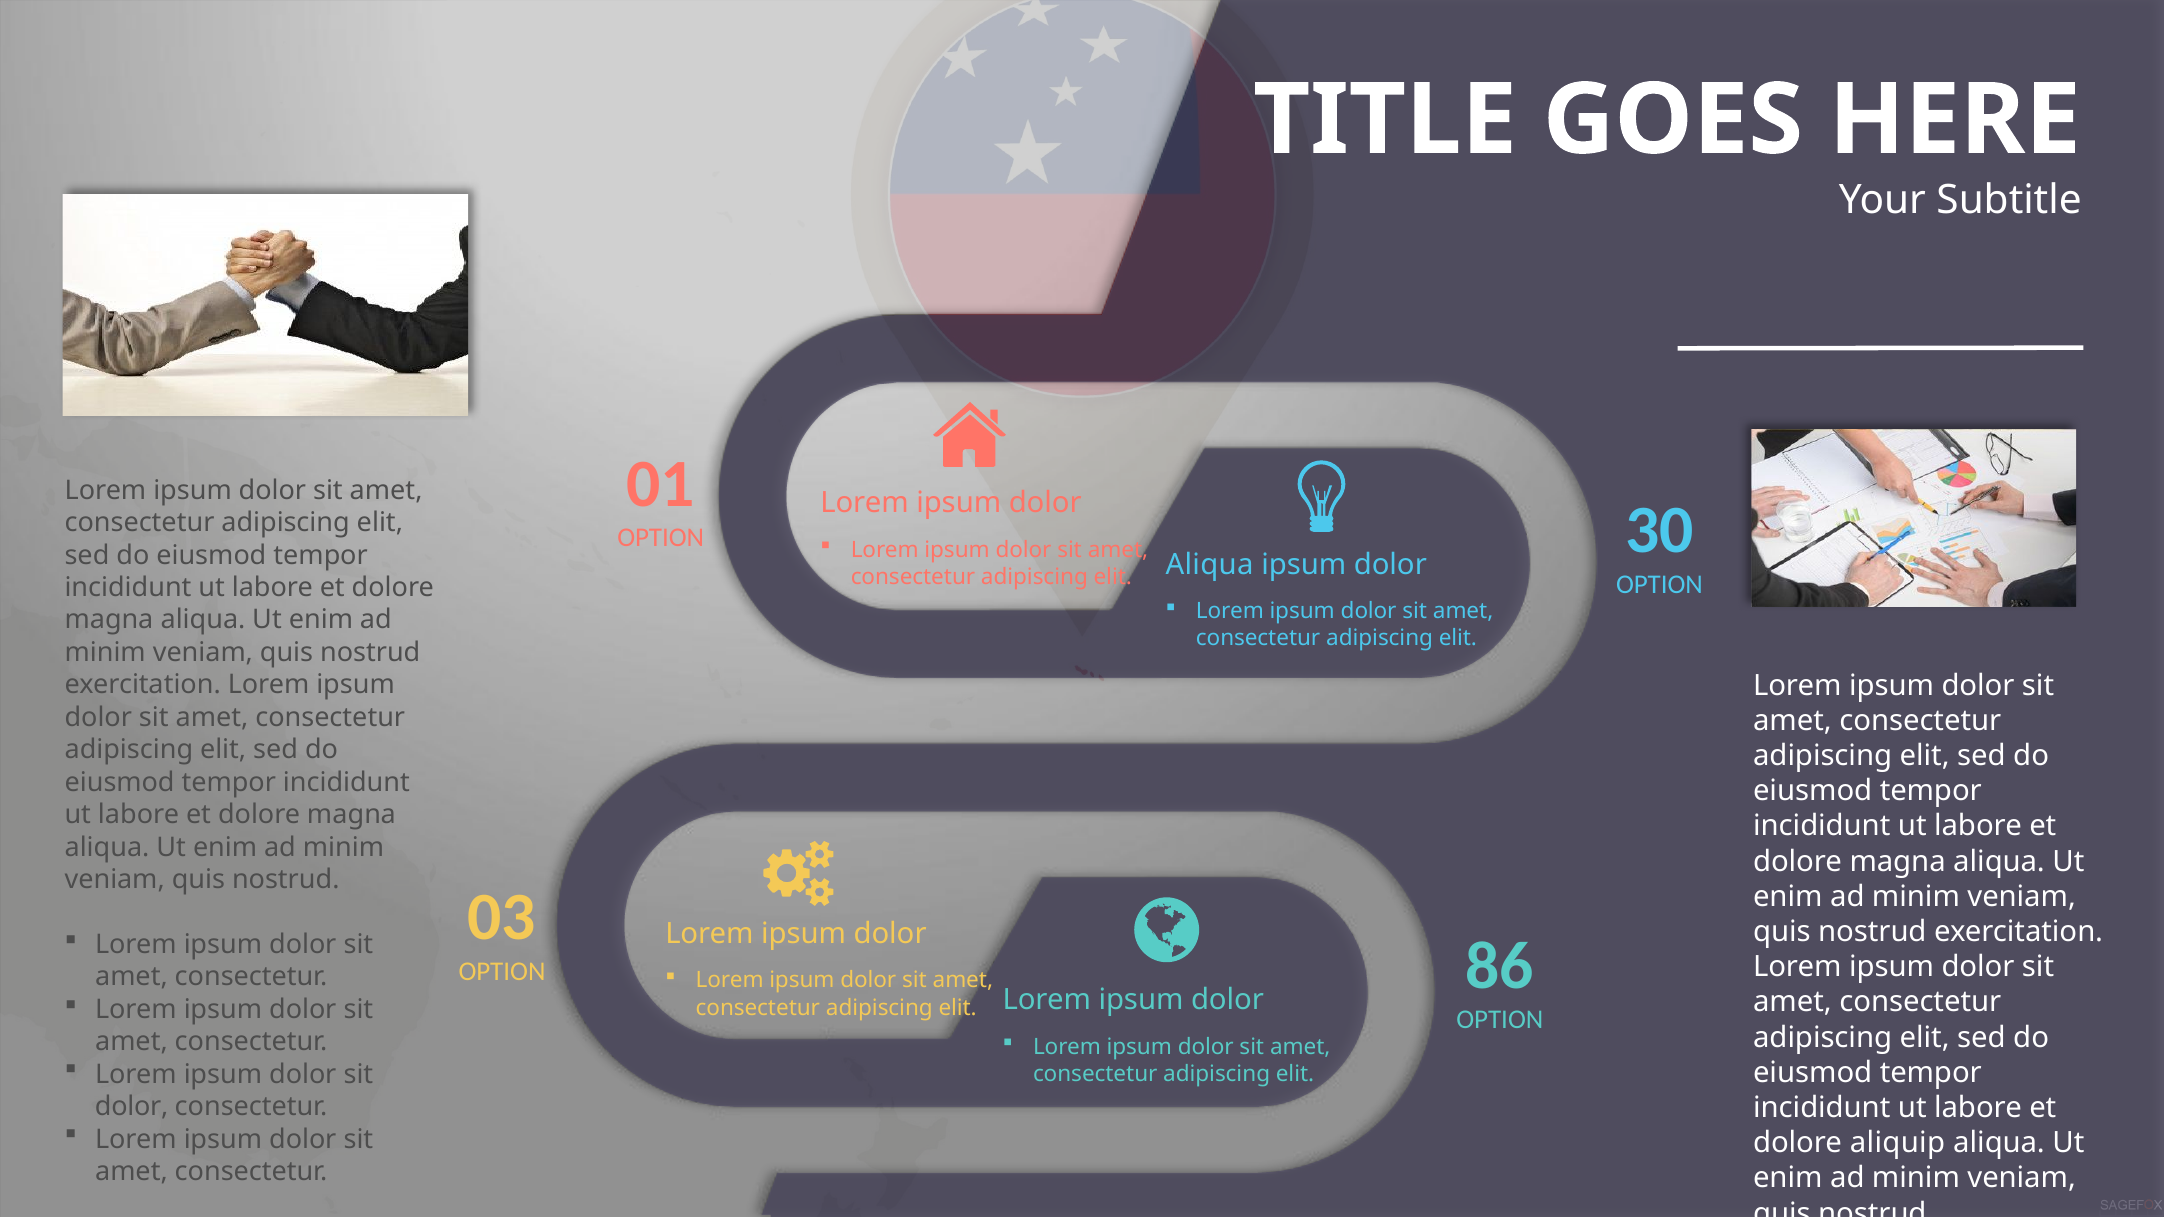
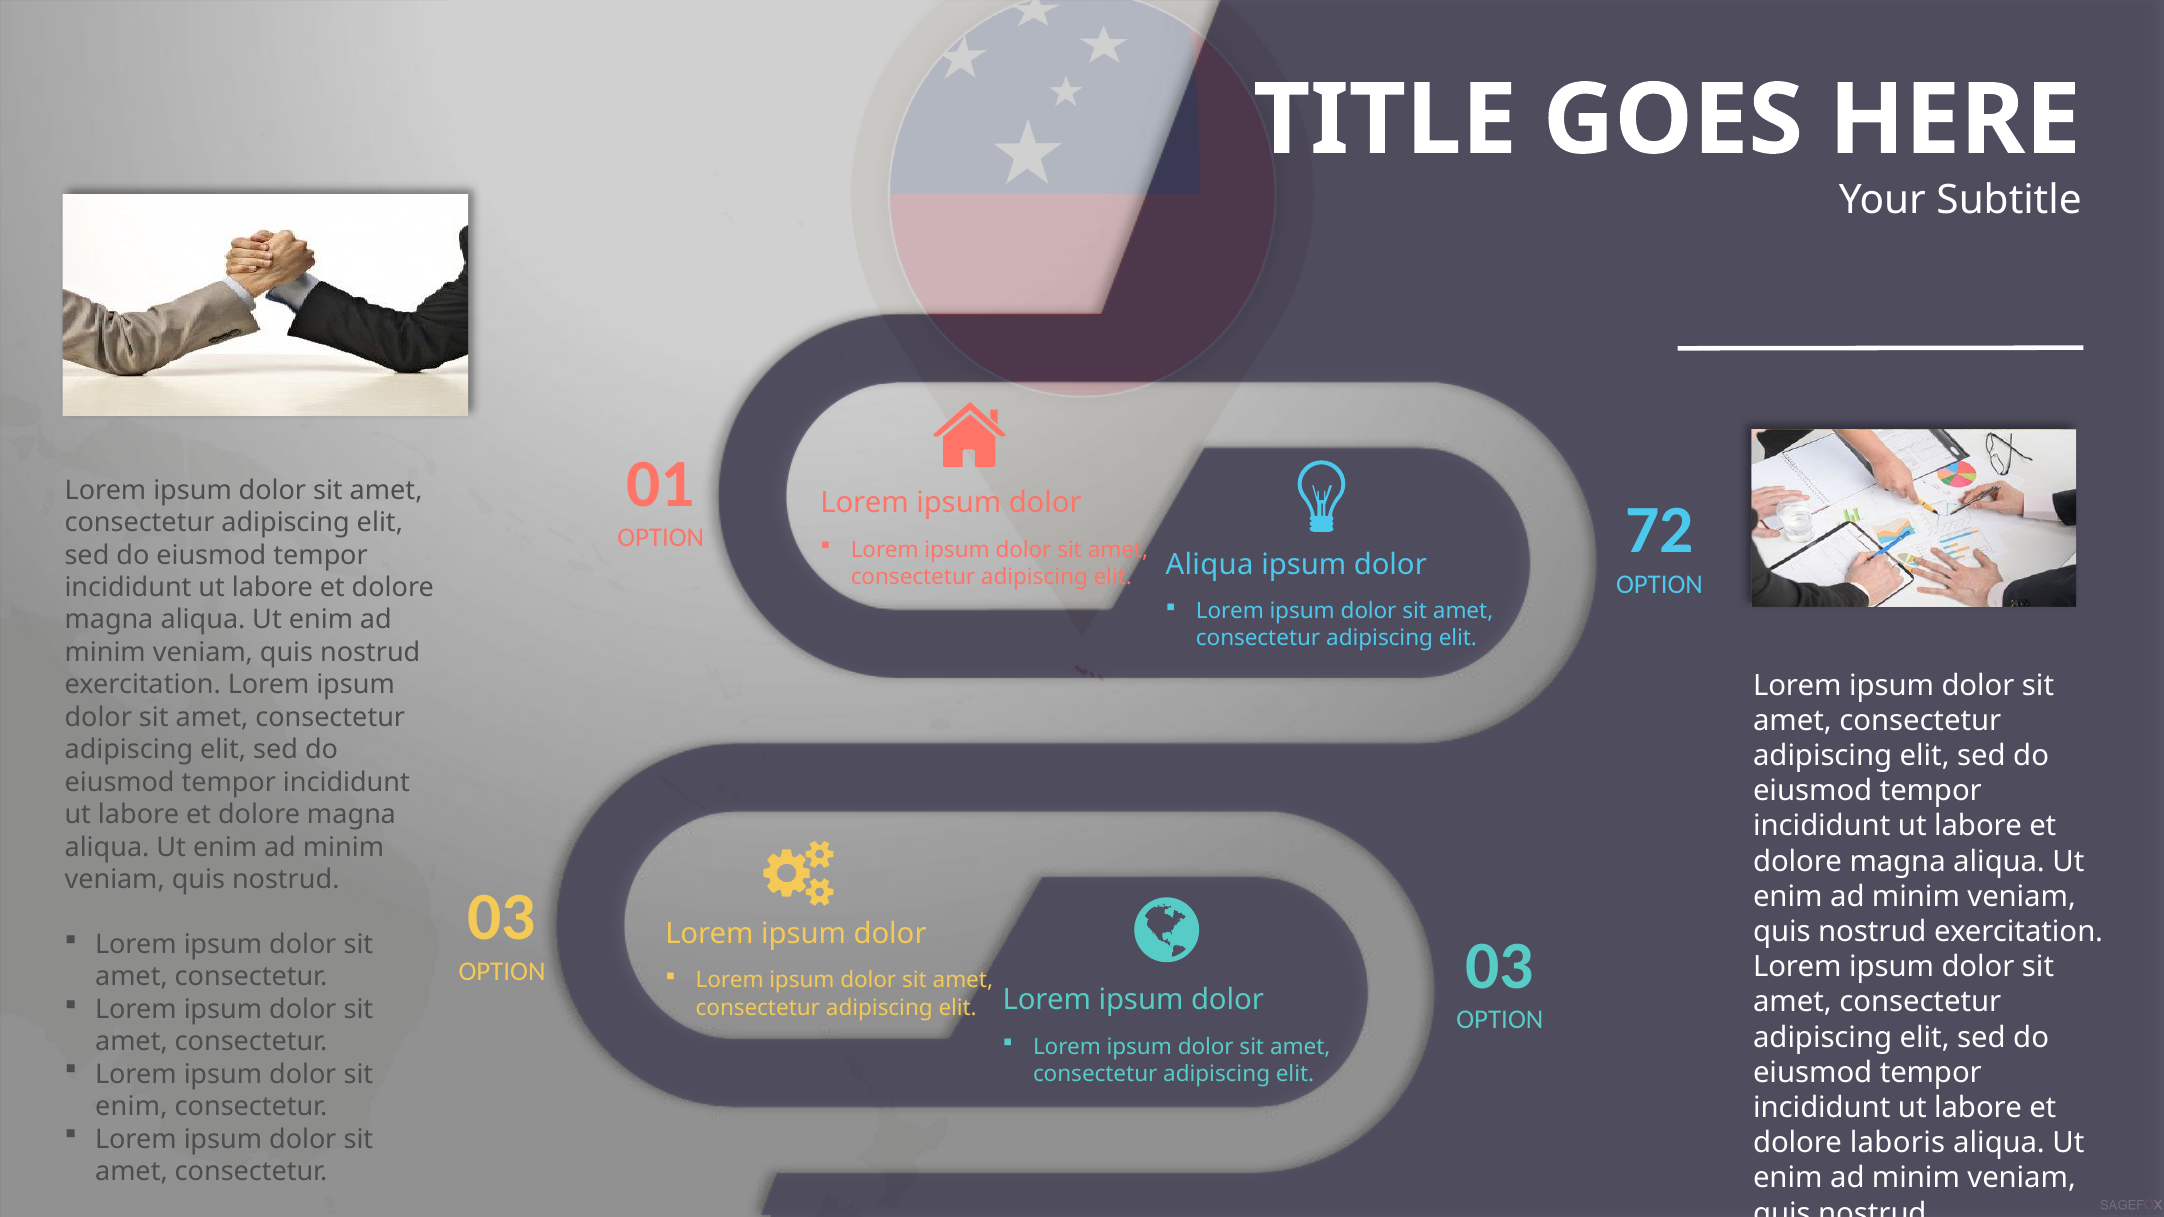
30: 30 -> 72
86 at (1500, 966): 86 -> 03
dolor at (132, 1107): dolor -> enim
aliquip: aliquip -> laboris
